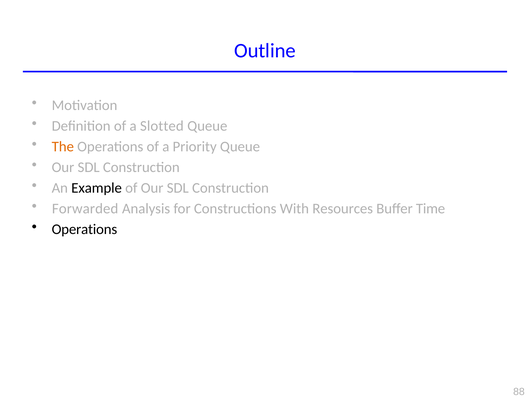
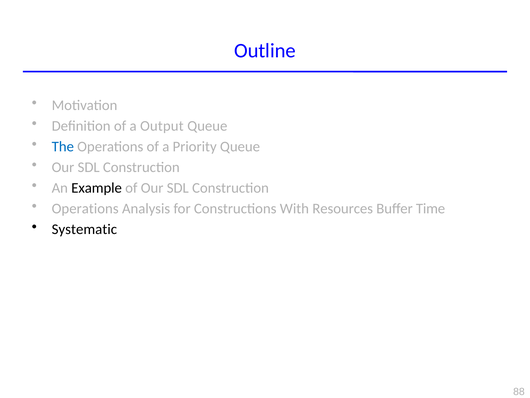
Slotted: Slotted -> Output
The colour: orange -> blue
Forwarded at (85, 208): Forwarded -> Operations
Operations at (84, 229): Operations -> Systematic
